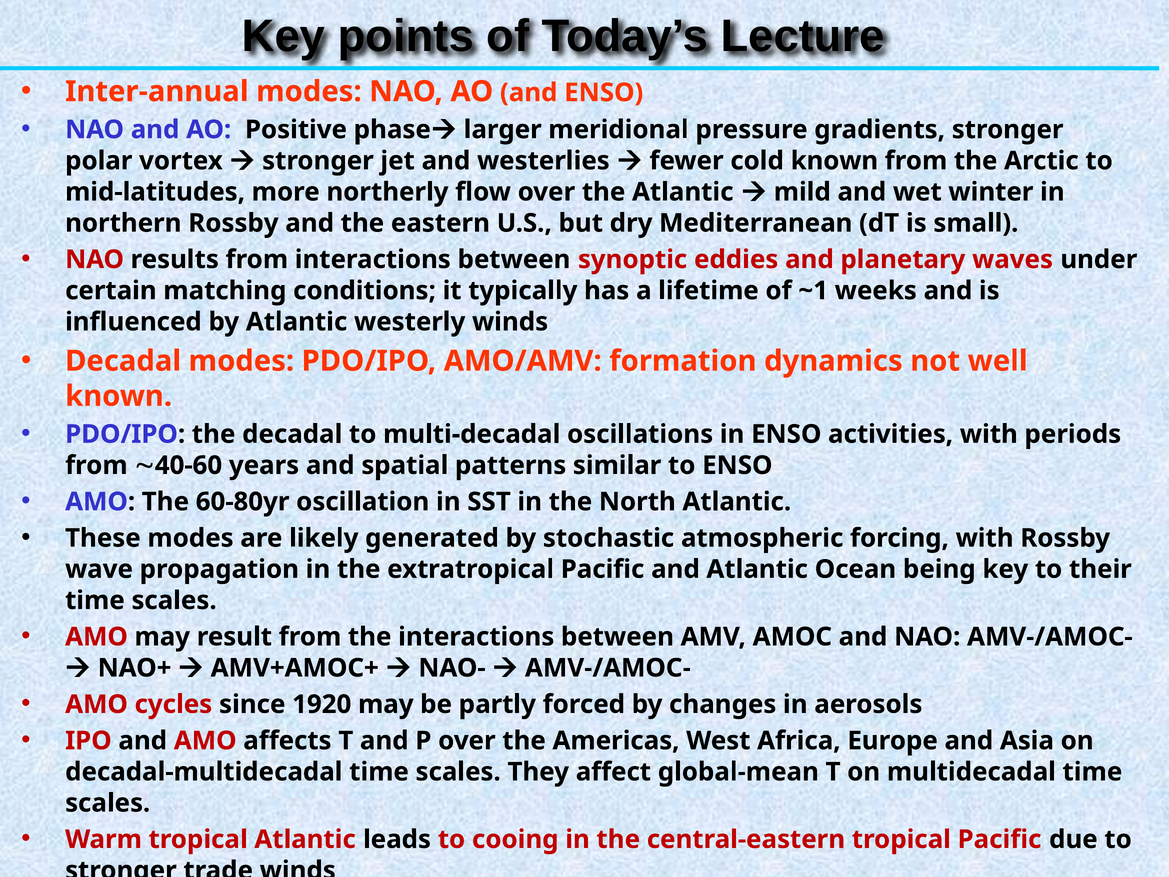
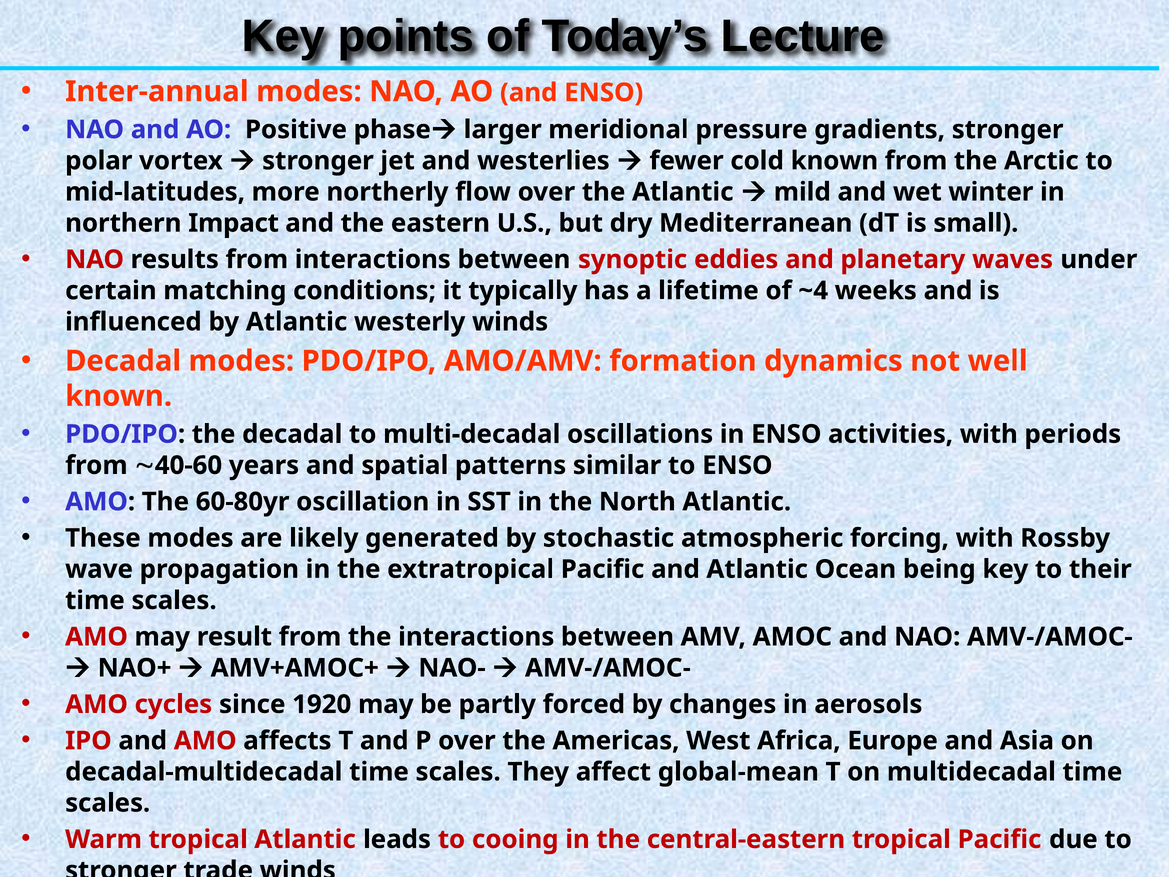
northern Rossby: Rossby -> Impact
~1: ~1 -> ~4
